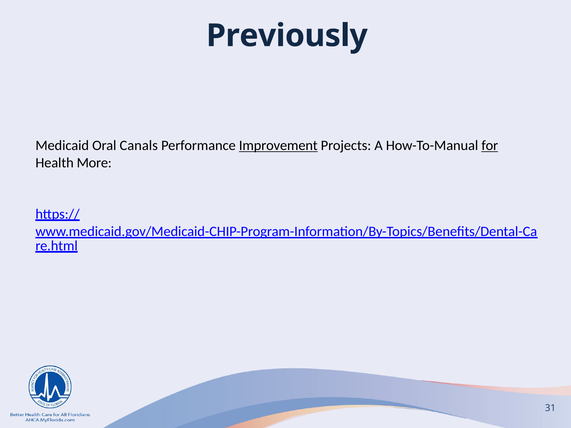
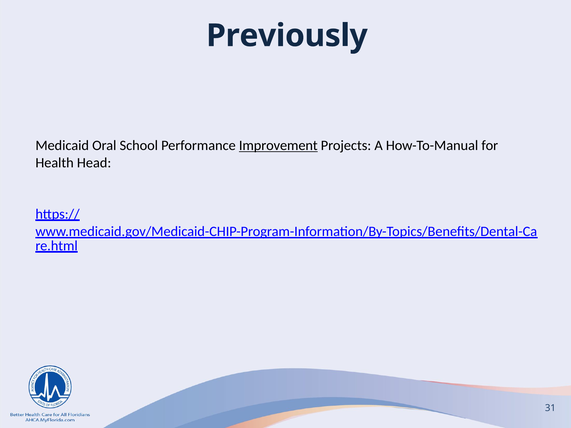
Canals: Canals -> School
for underline: present -> none
More: More -> Head
